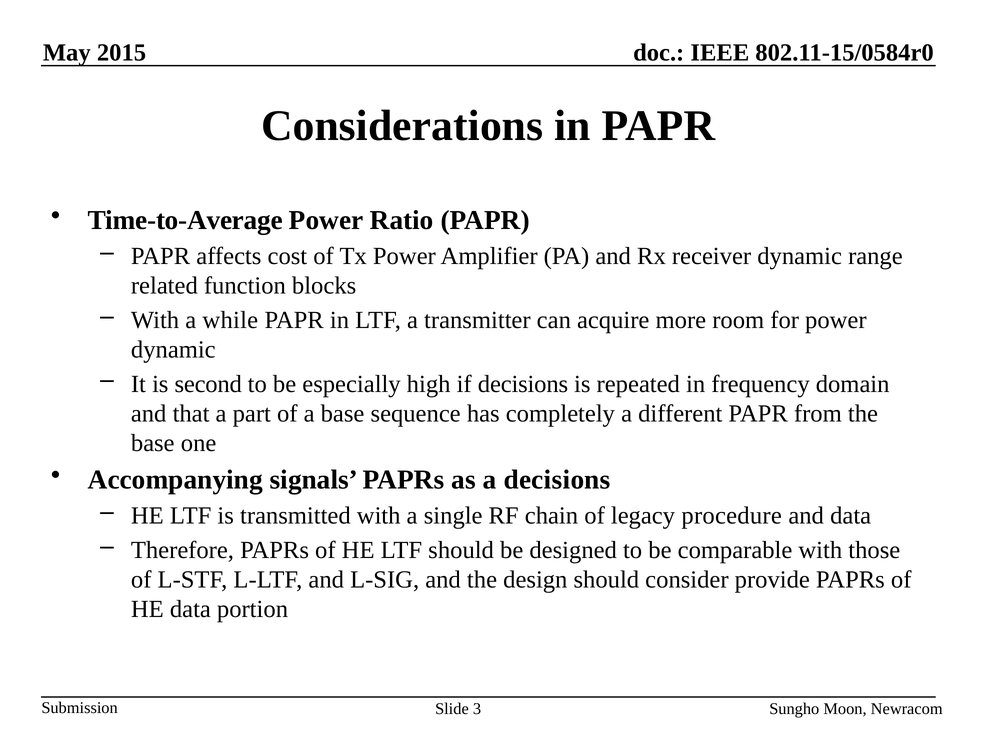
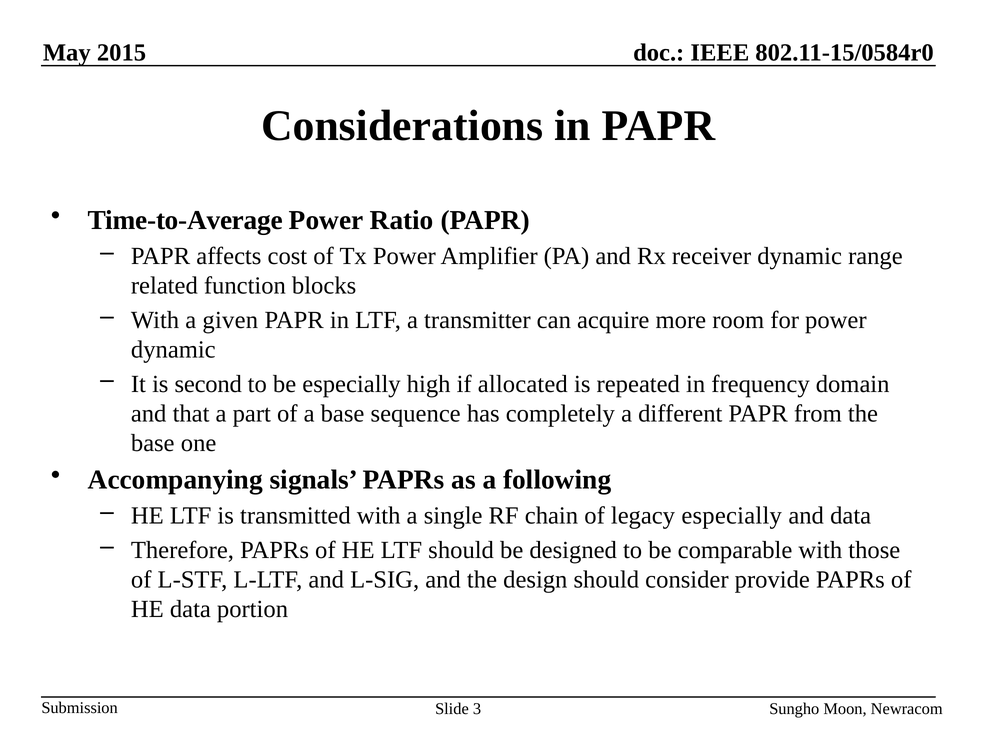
while: while -> given
if decisions: decisions -> allocated
a decisions: decisions -> following
legacy procedure: procedure -> especially
